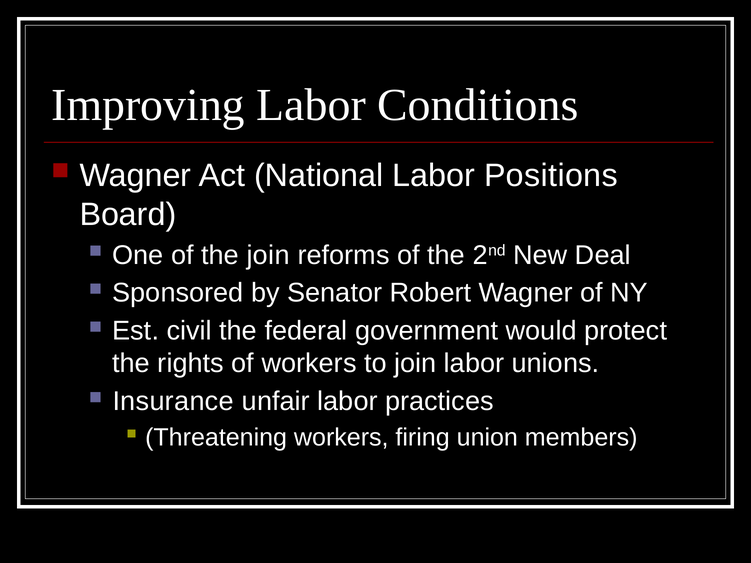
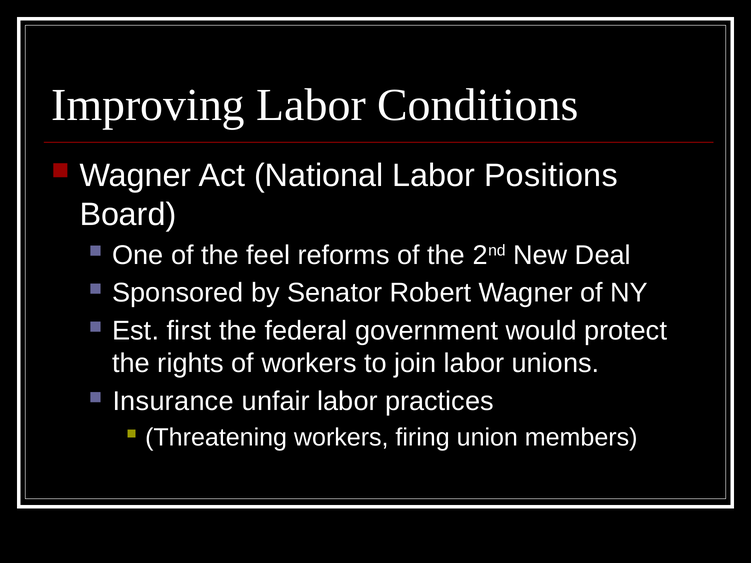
the join: join -> feel
civil: civil -> first
